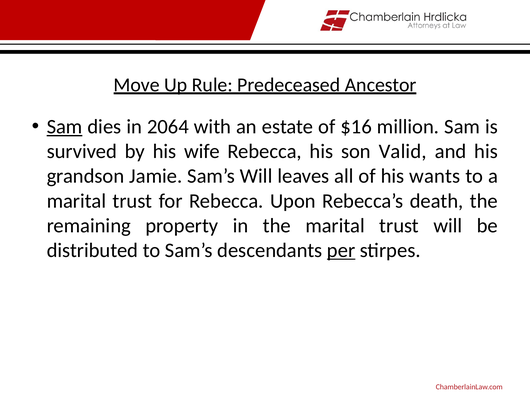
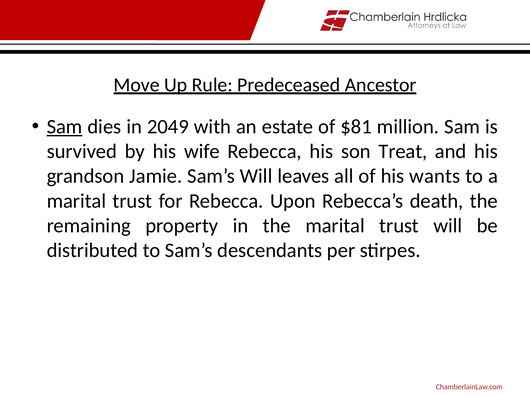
2064: 2064 -> 2049
$16: $16 -> $81
Valid: Valid -> Treat
per underline: present -> none
